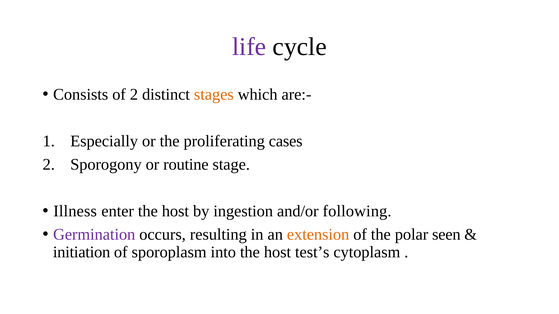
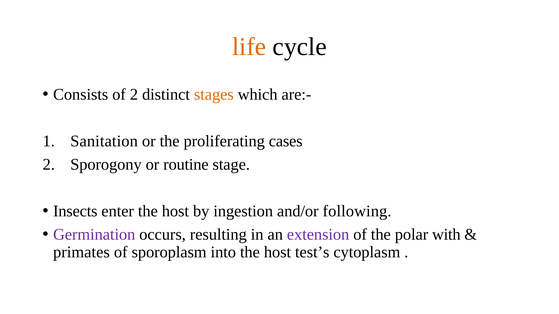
life colour: purple -> orange
Especially: Especially -> Sanitation
Illness: Illness -> Insects
extension colour: orange -> purple
seen: seen -> with
initiation: initiation -> primates
